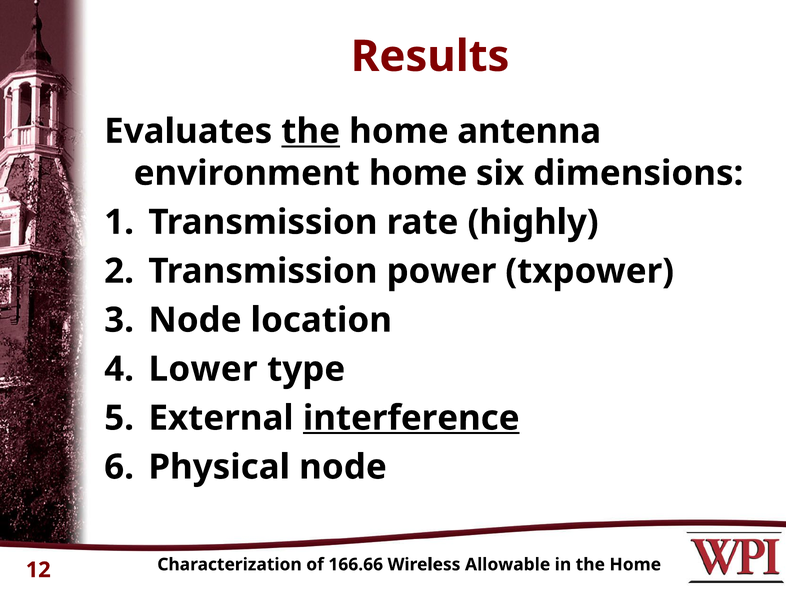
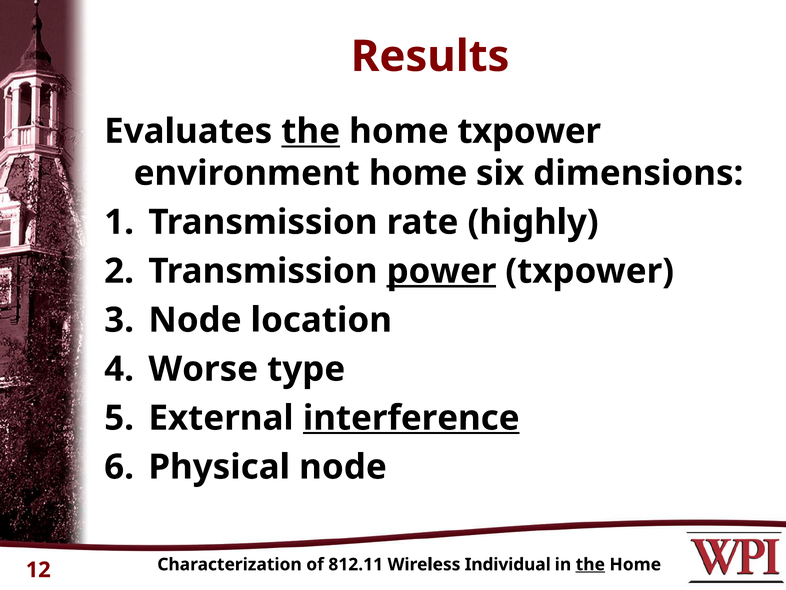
home antenna: antenna -> txpower
power underline: none -> present
Lower: Lower -> Worse
166.66: 166.66 -> 812.11
Allowable: Allowable -> Individual
the at (590, 564) underline: none -> present
